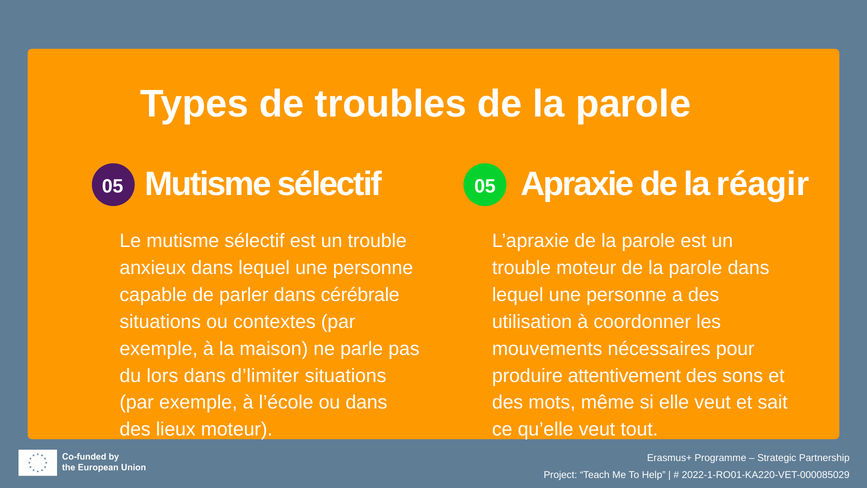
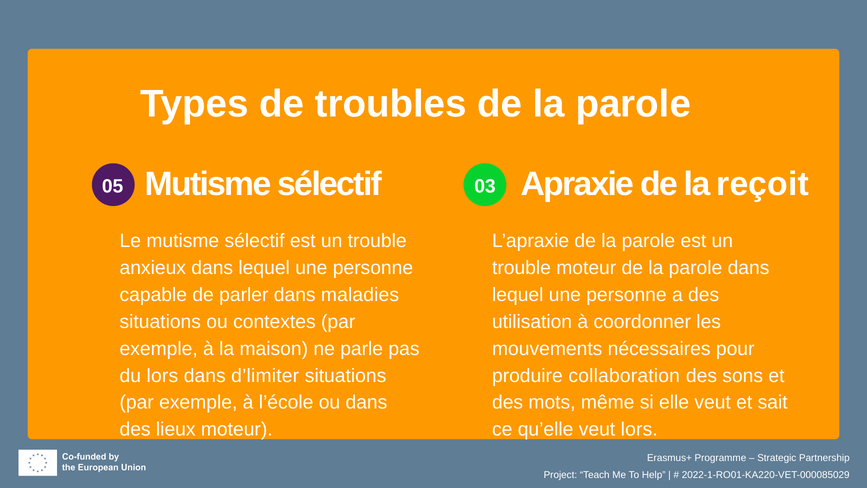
sélectif 05: 05 -> 03
réagir: réagir -> reçoit
cérébrale: cérébrale -> maladies
attentivement: attentivement -> collaboration
veut tout: tout -> lors
